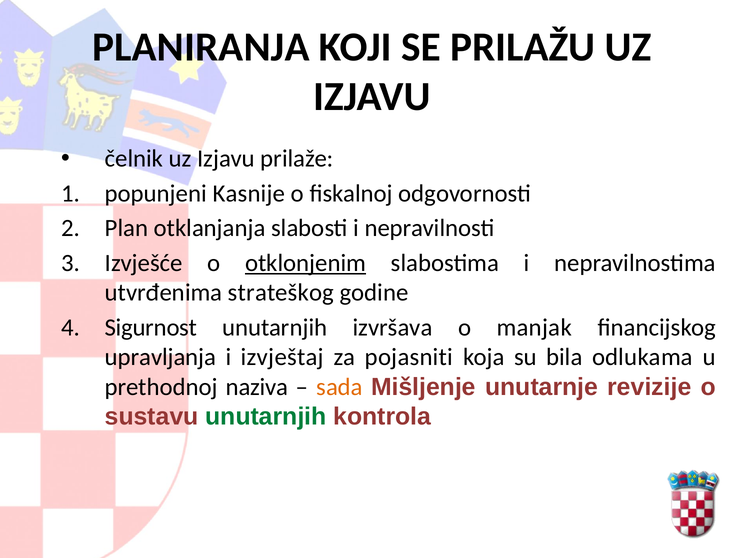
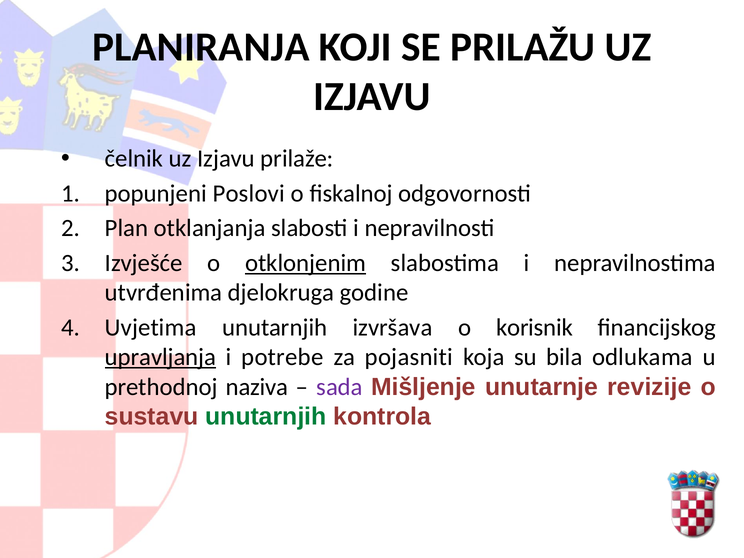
Kasnije: Kasnije -> Poslovi
strateškog: strateškog -> djelokruga
Sigurnost: Sigurnost -> Uvjetima
manjak: manjak -> korisnik
upravljanja underline: none -> present
izvještaj: izvještaj -> potrebe
sada colour: orange -> purple
